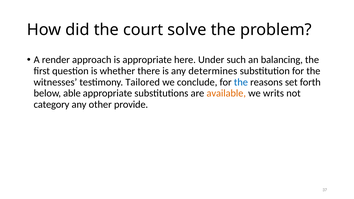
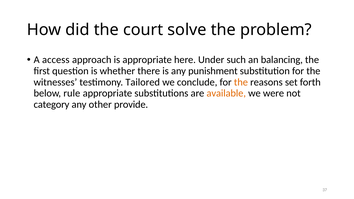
render: render -> access
determines: determines -> punishment
the at (241, 82) colour: blue -> orange
able: able -> rule
writs: writs -> were
